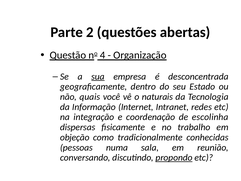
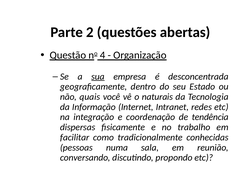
escolinha: escolinha -> tendência
objeção: objeção -> facilitar
propondo underline: present -> none
